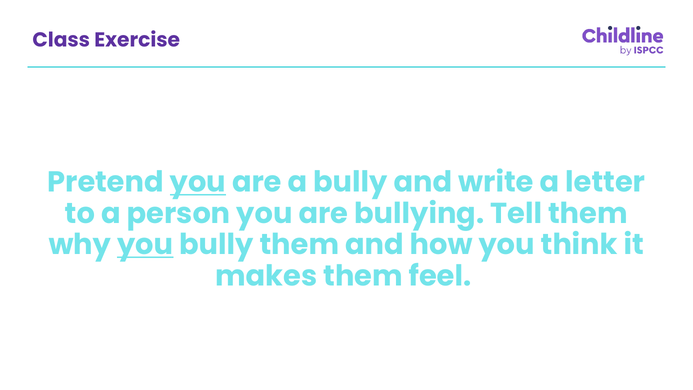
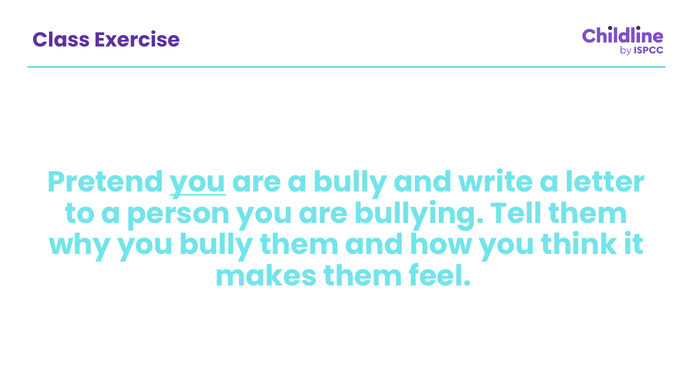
you at (145, 245) underline: present -> none
